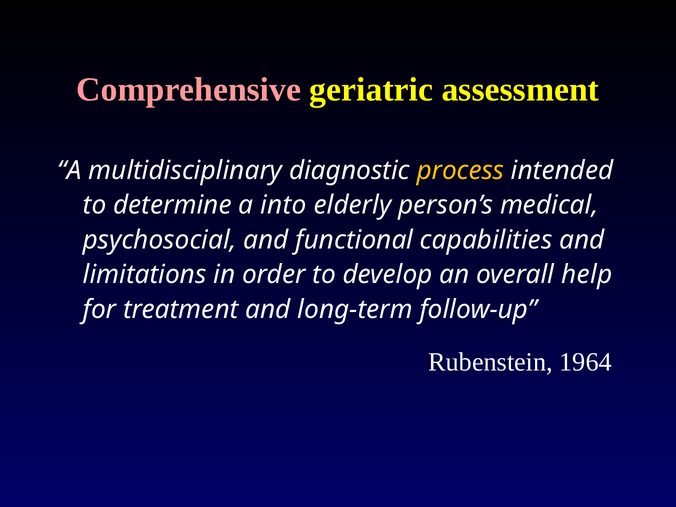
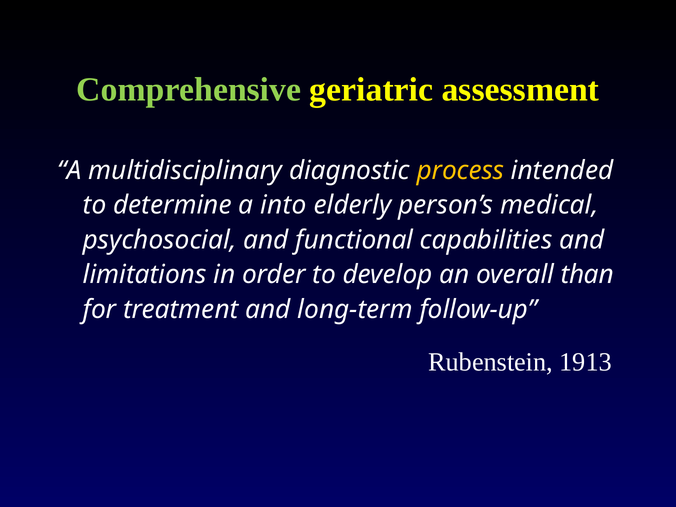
Comprehensive colour: pink -> light green
help: help -> than
1964: 1964 -> 1913
